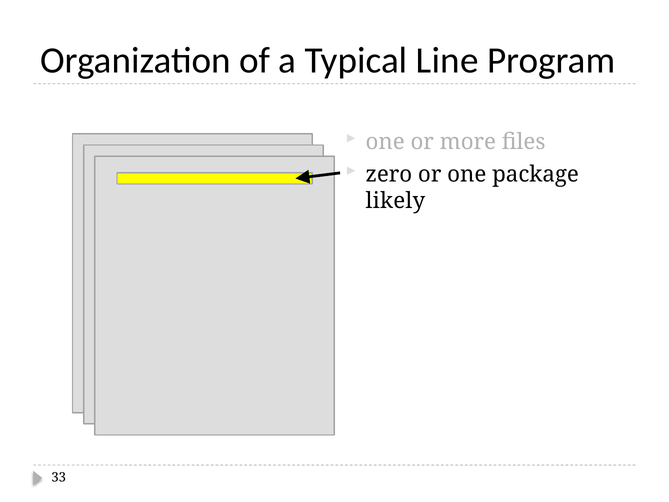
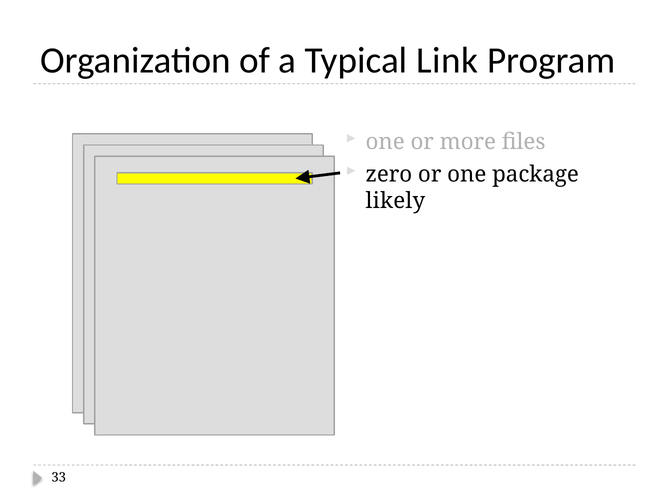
Line: Line -> Link
